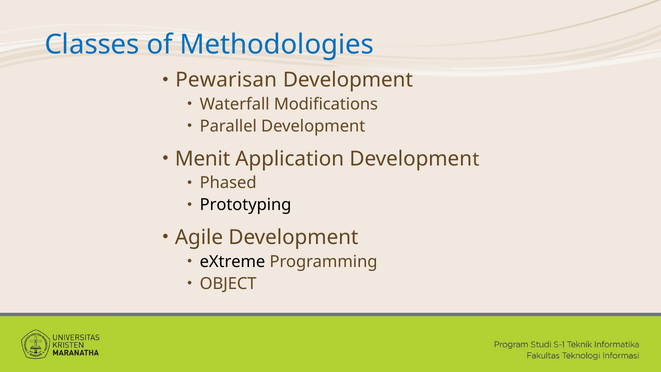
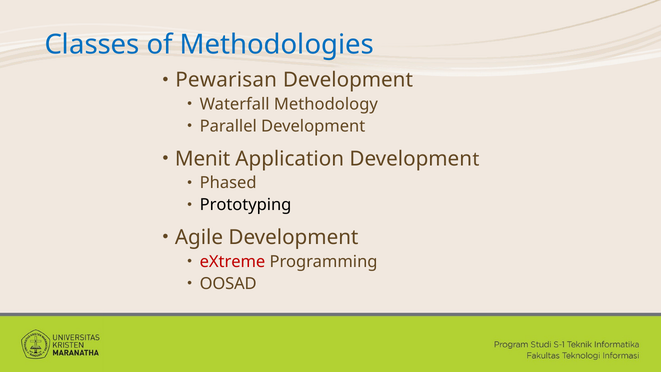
Modifications: Modifications -> Methodology
eXtreme colour: black -> red
OBJECT: OBJECT -> OOSAD
